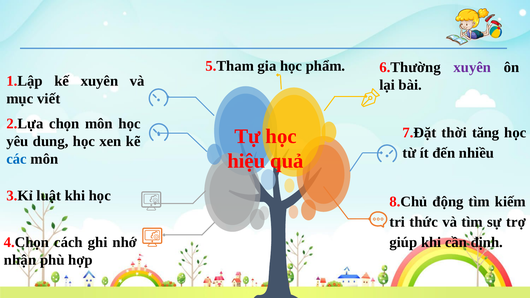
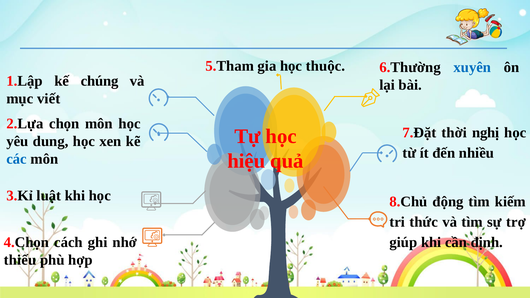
phẩm: phẩm -> thuộc
xuyên at (472, 67) colour: purple -> blue
kế xuyên: xuyên -> chúng
tăng: tăng -> nghị
nhận: nhận -> thiếu
